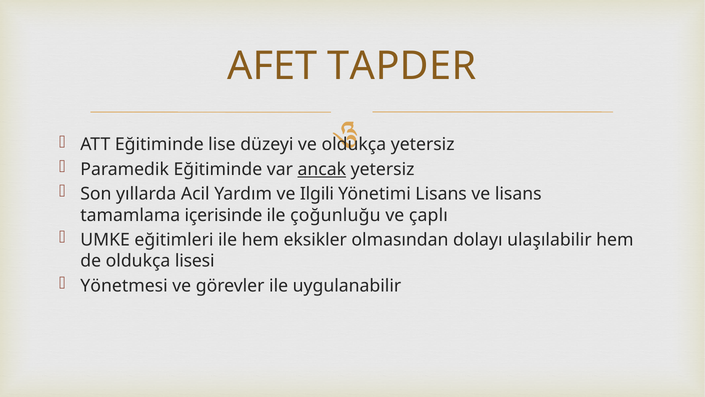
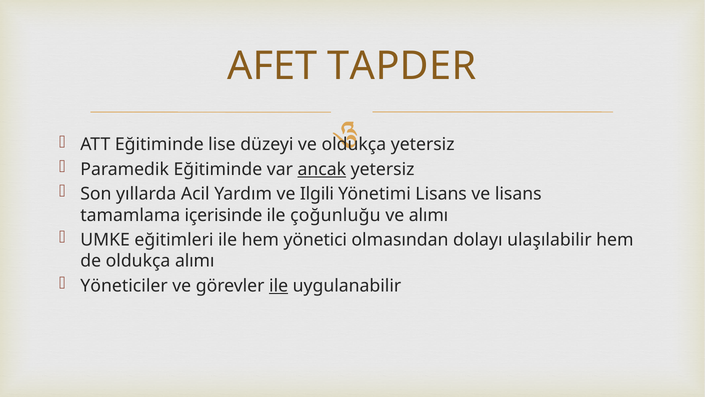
ve çaplı: çaplı -> alımı
eksikler: eksikler -> yönetici
oldukça lisesi: lisesi -> alımı
Yönetmesi: Yönetmesi -> Yöneticiler
ile at (279, 286) underline: none -> present
